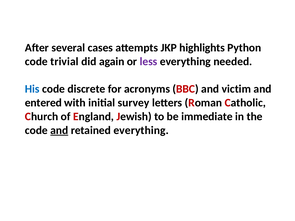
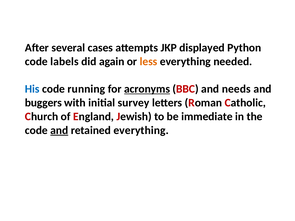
highlights: highlights -> displayed
trivial: trivial -> labels
less colour: purple -> orange
discrete: discrete -> running
acronyms underline: none -> present
victim: victim -> needs
entered: entered -> buggers
